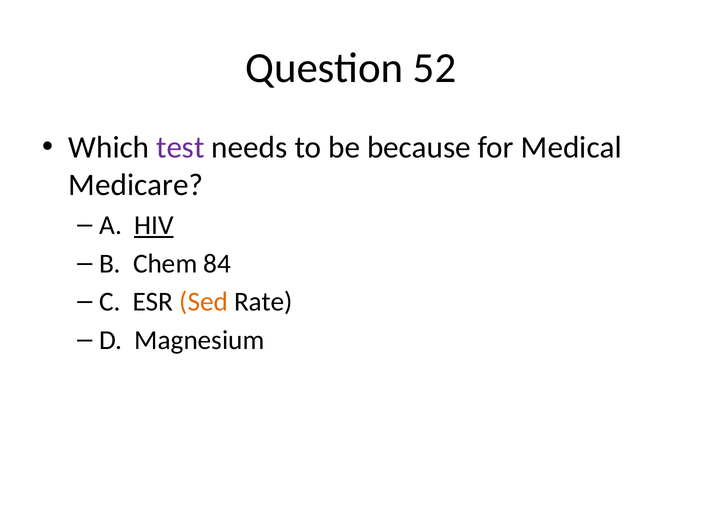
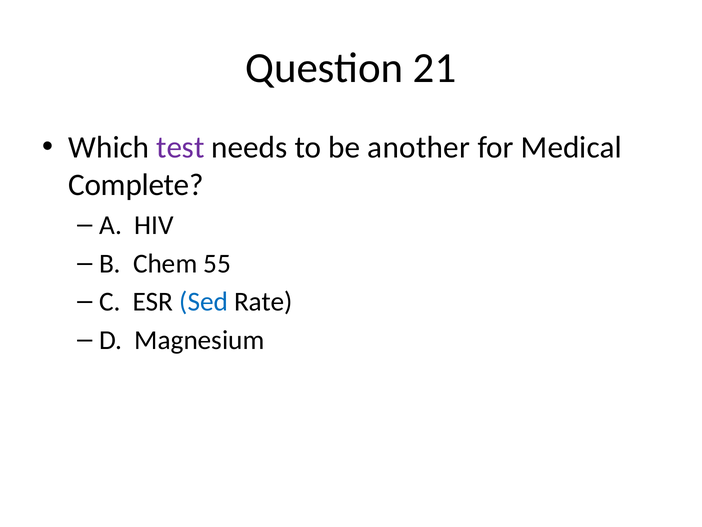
52: 52 -> 21
because: because -> another
Medicare: Medicare -> Complete
HIV underline: present -> none
84: 84 -> 55
Sed colour: orange -> blue
